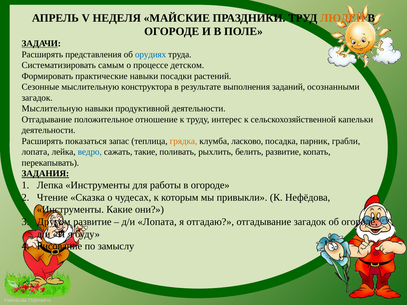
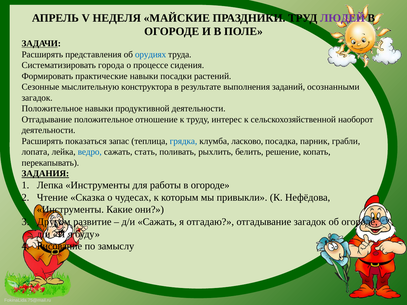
ЛЮДЕЙ colour: orange -> purple
самым: самым -> города
детском: детском -> сидения
Мыслительную at (52, 109): Мыслительную -> Положительное
капельки: капельки -> наоборот
грядка colour: orange -> blue
такие: такие -> стать
белить развитие: развитие -> решение
д/и Лопата: Лопата -> Сажать
